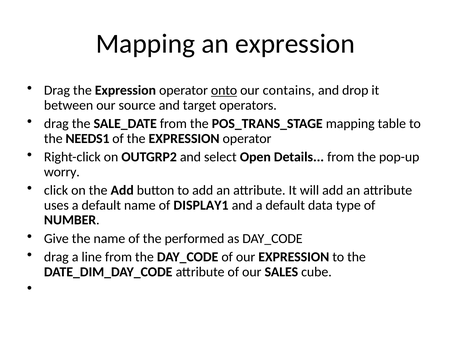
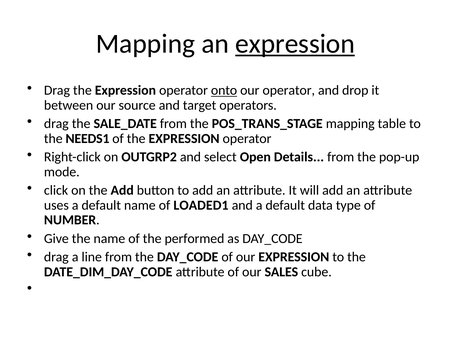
expression at (295, 44) underline: none -> present
our contains: contains -> operator
worry: worry -> mode
DISPLAY1: DISPLAY1 -> LOADED1
